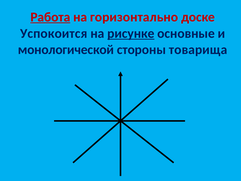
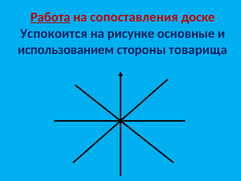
горизонтально: горизонтально -> сопоставления
рисунке underline: present -> none
монологической: монологической -> использованием
